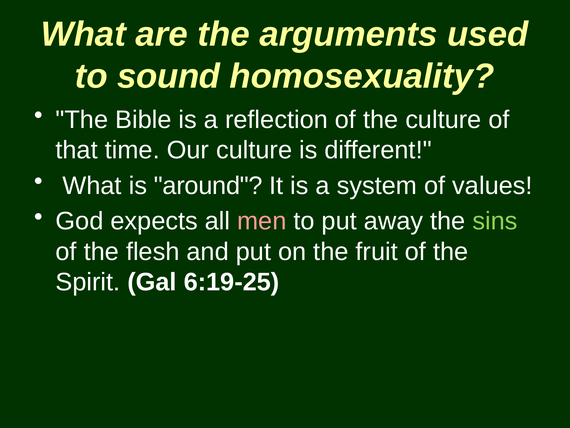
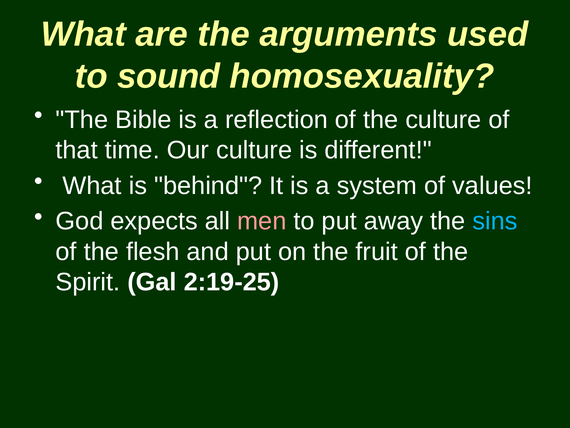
around: around -> behind
sins colour: light green -> light blue
6:19-25: 6:19-25 -> 2:19-25
